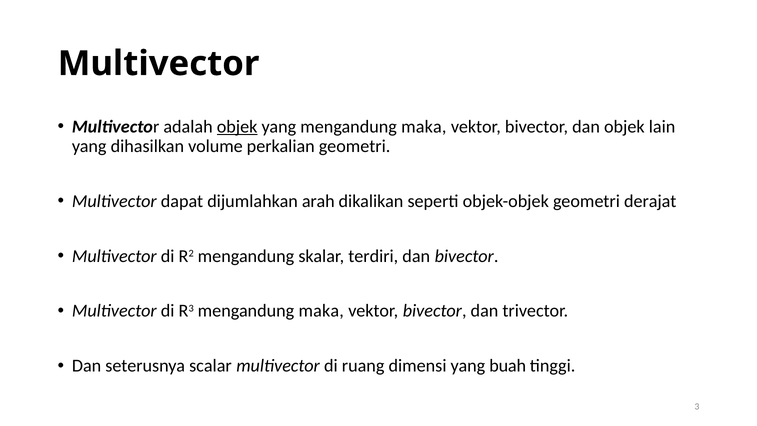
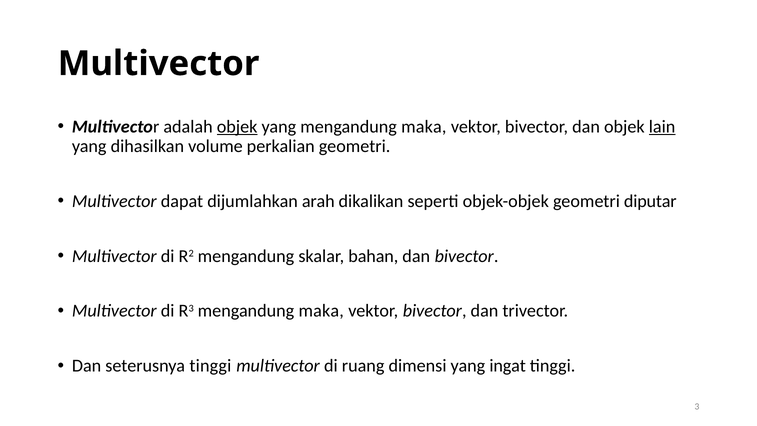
lain underline: none -> present
derajat: derajat -> diputar
terdiri: terdiri -> bahan
seterusnya scalar: scalar -> tinggi
buah: buah -> ingat
